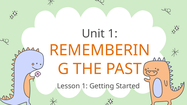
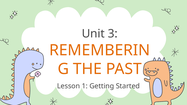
Unit 1: 1 -> 3
